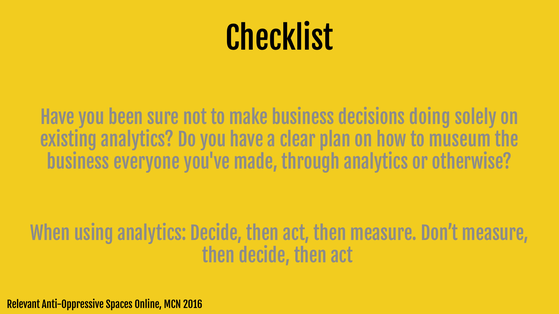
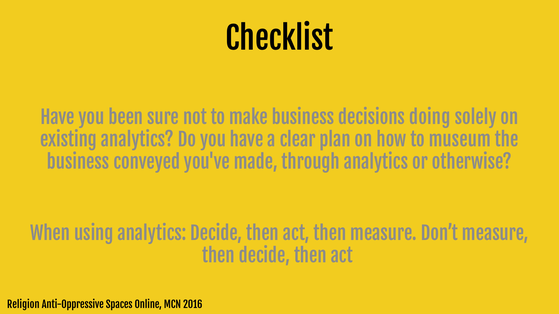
everyone: everyone -> conveyed
Relevant: Relevant -> Religion
